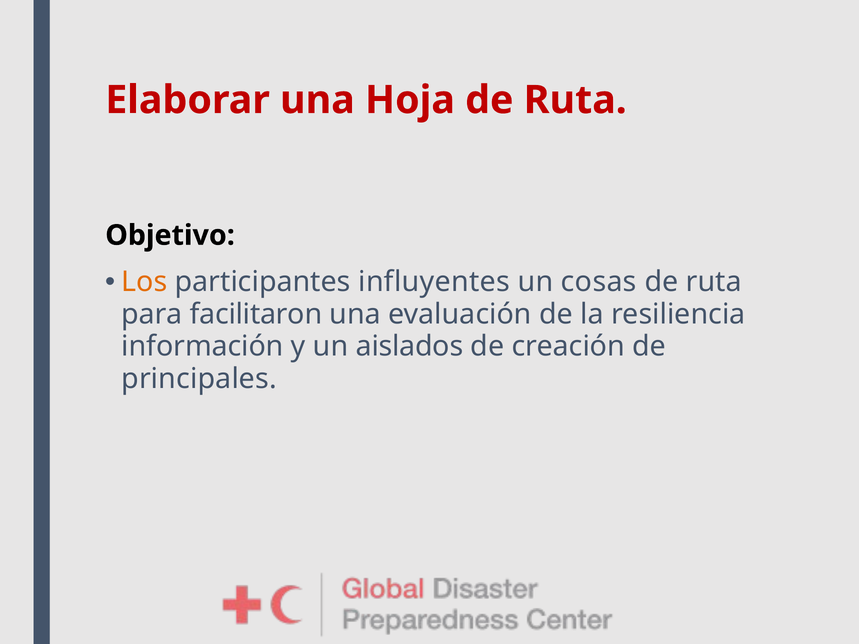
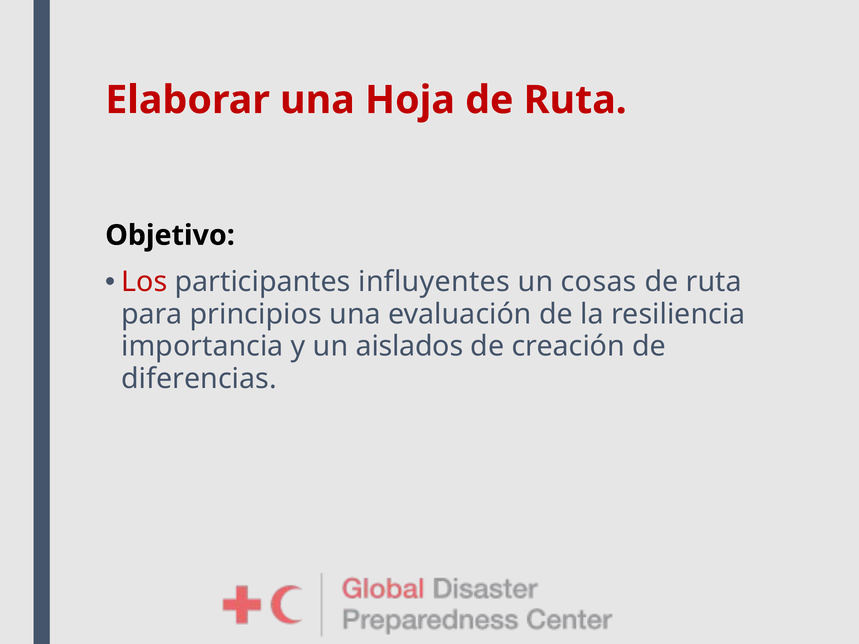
Los colour: orange -> red
facilitaron: facilitaron -> principios
información: información -> importancia
principales: principales -> diferencias
